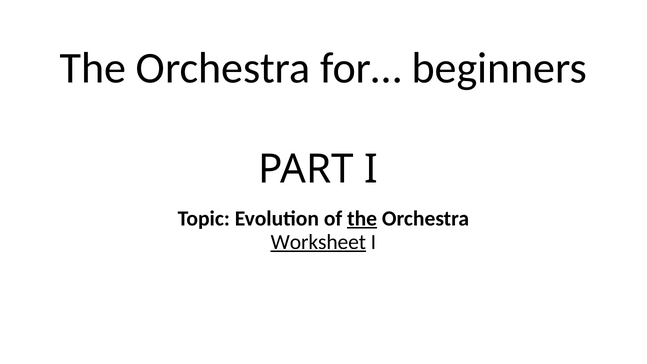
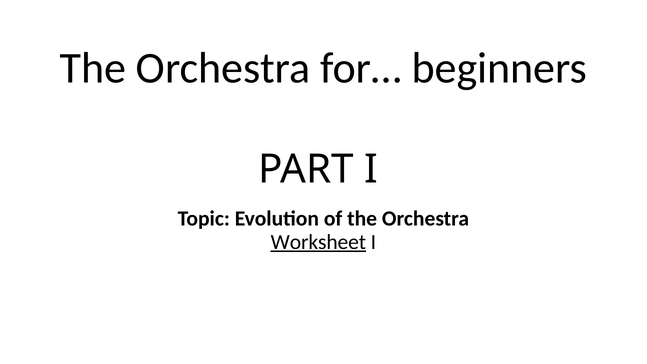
the at (362, 219) underline: present -> none
